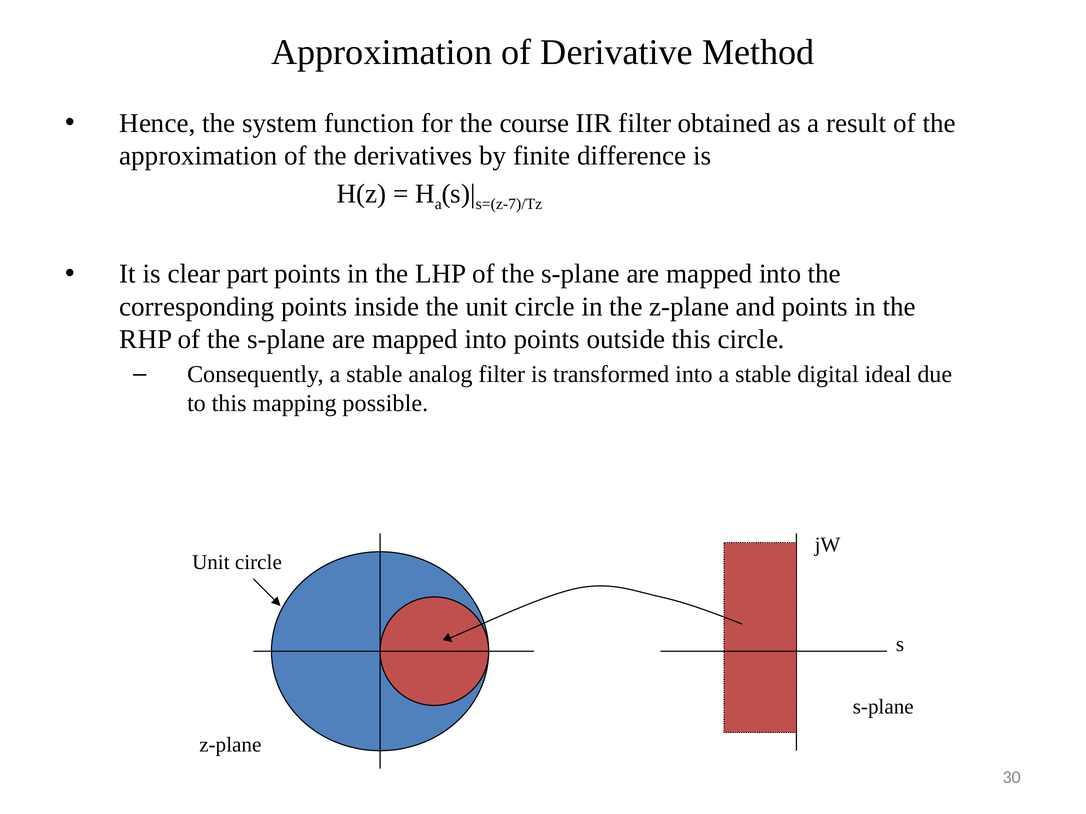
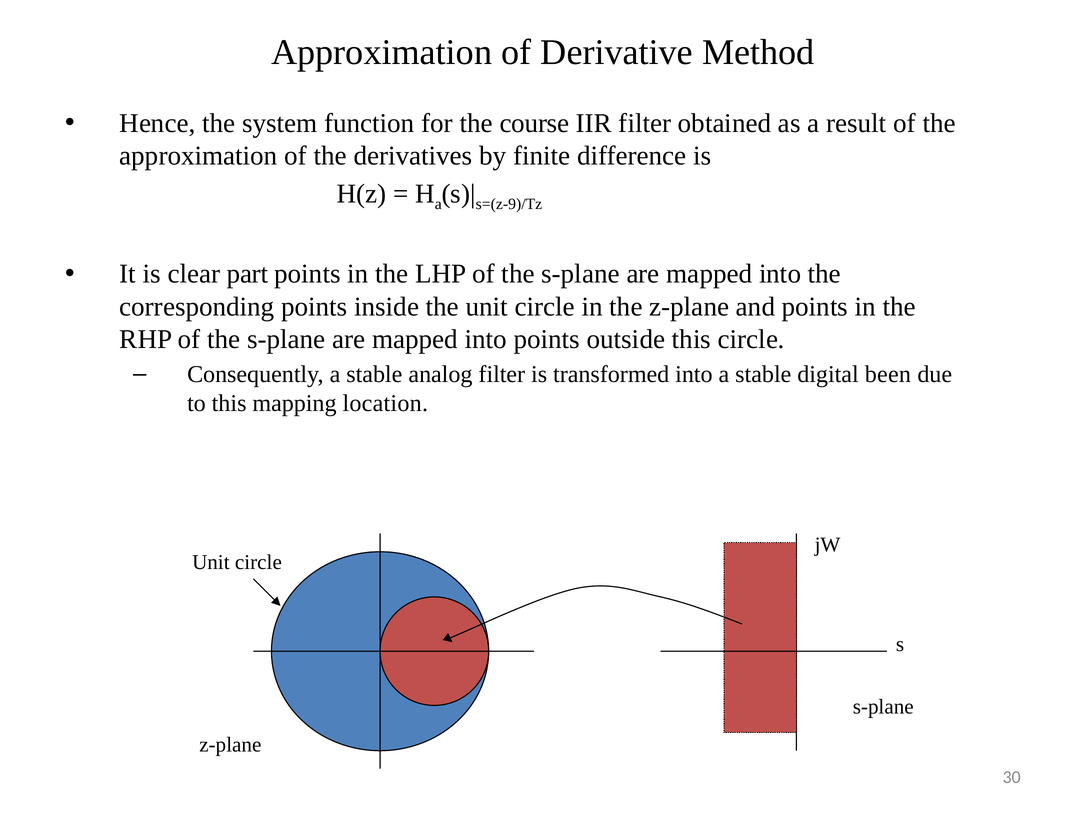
s=(z-7)/Tz: s=(z-7)/Tz -> s=(z-9)/Tz
ideal: ideal -> been
possible: possible -> location
